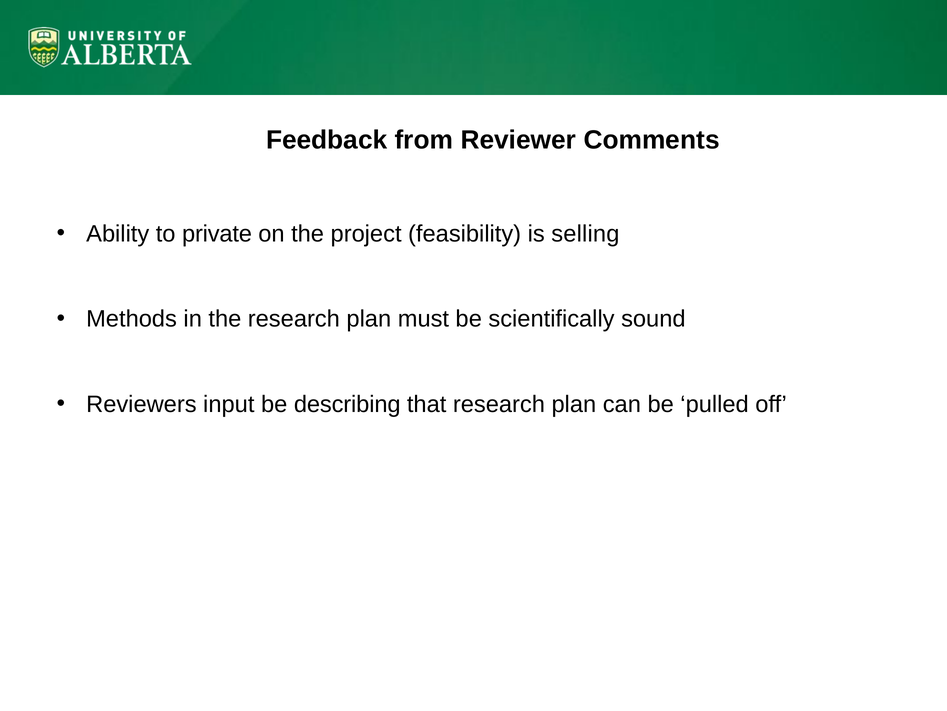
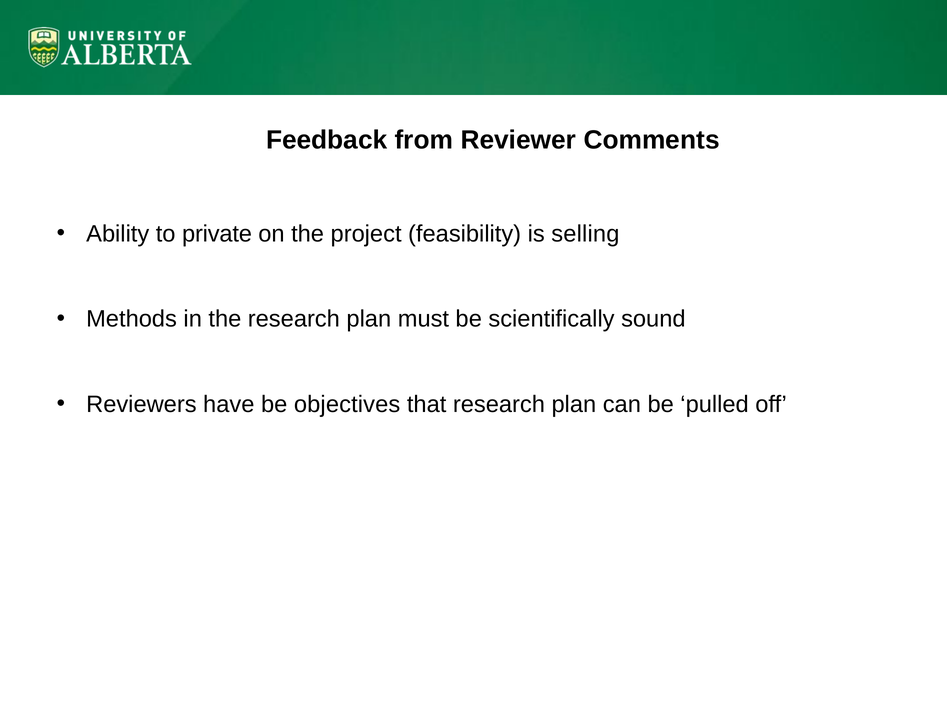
input: input -> have
describing: describing -> objectives
